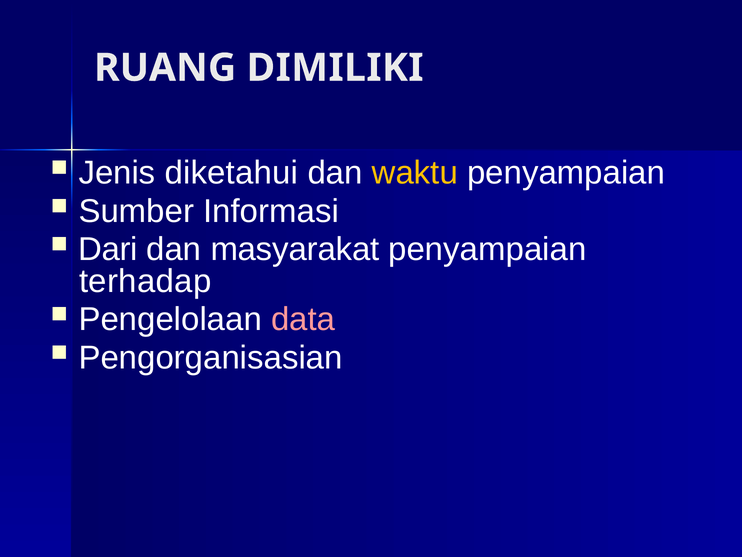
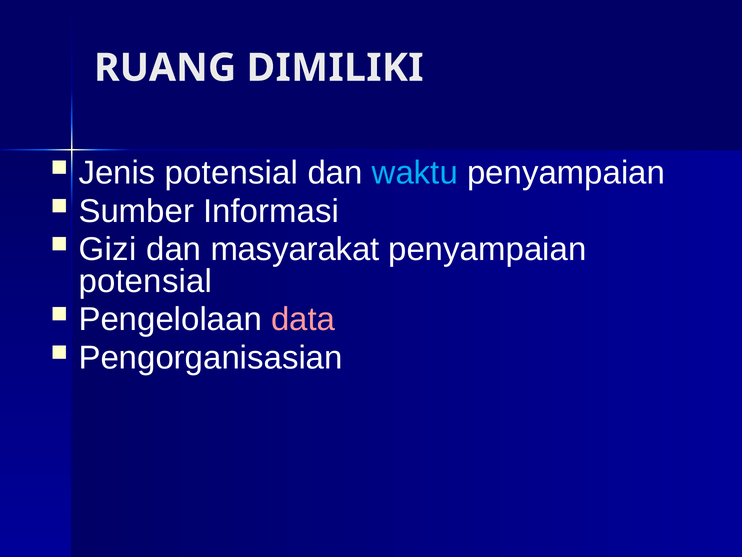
Jenis diketahui: diketahui -> potensial
waktu colour: yellow -> light blue
Dari: Dari -> Gizi
terhadap at (145, 281): terhadap -> potensial
